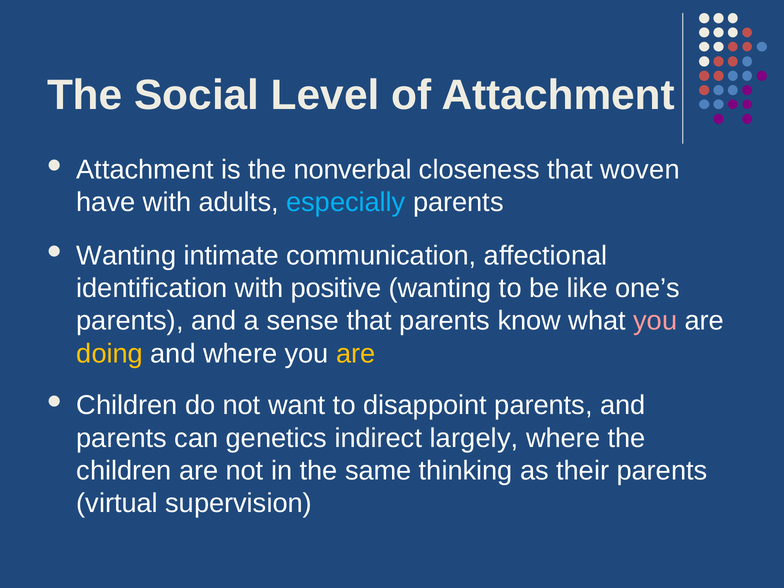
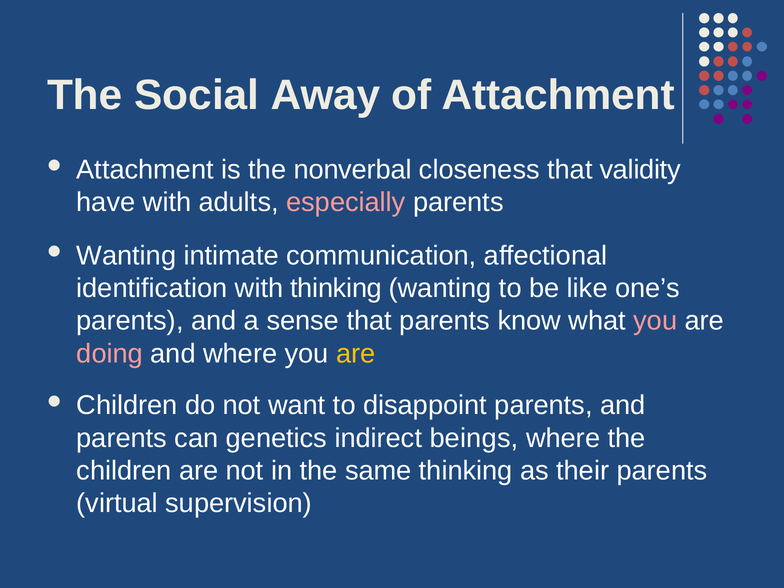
Level: Level -> Away
woven: woven -> validity
especially colour: light blue -> pink
with positive: positive -> thinking
doing colour: yellow -> pink
largely: largely -> beings
